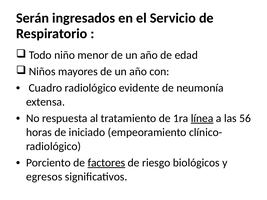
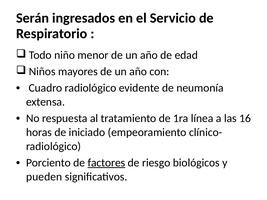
línea underline: present -> none
56: 56 -> 16
egresos: egresos -> pueden
